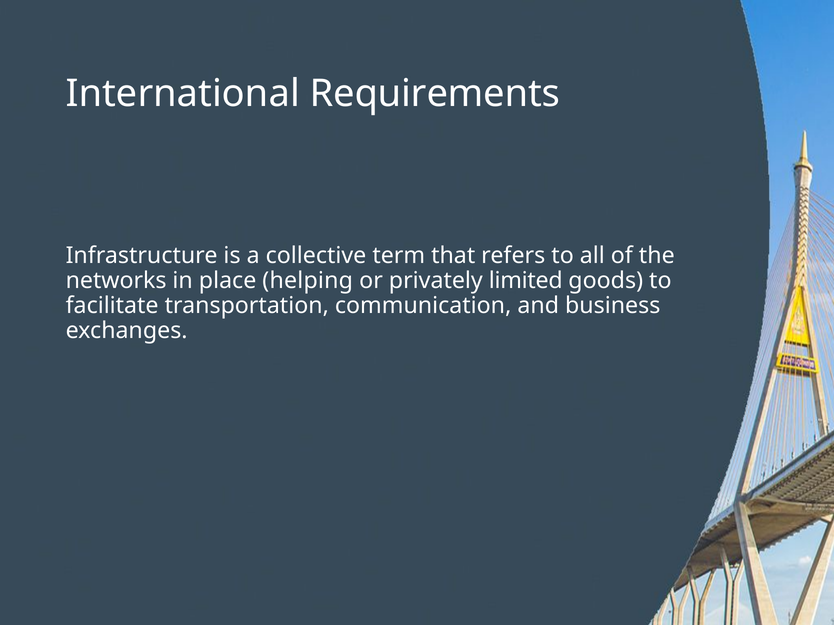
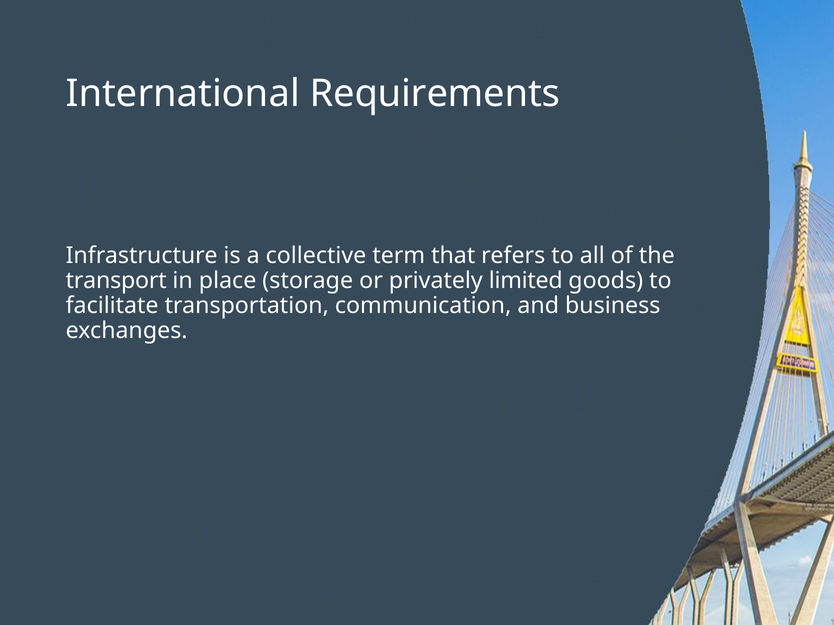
networks: networks -> transport
helping: helping -> storage
